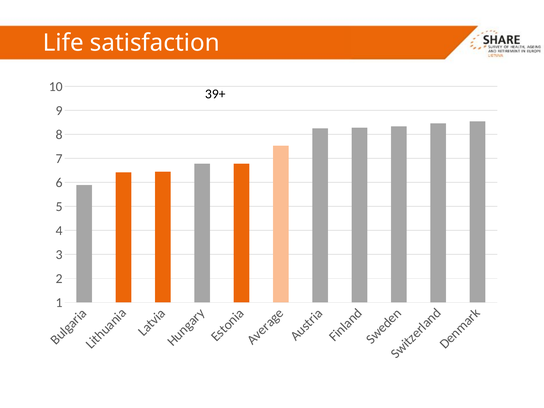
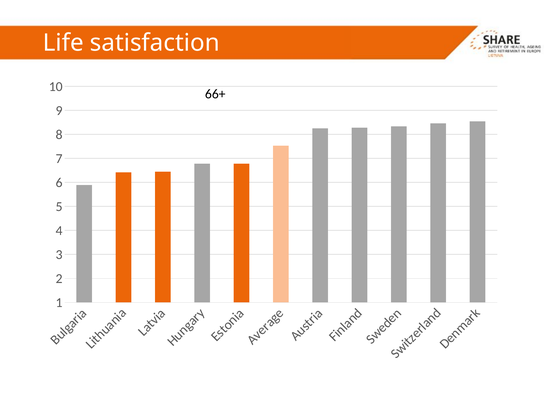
39+: 39+ -> 66+
